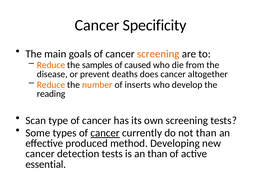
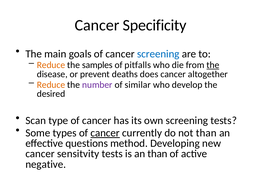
screening at (158, 54) colour: orange -> blue
caused: caused -> pitfalls
the at (213, 65) underline: none -> present
number colour: orange -> purple
inserts: inserts -> similar
reading: reading -> desired
produced: produced -> questions
detection: detection -> sensitvity
essential: essential -> negative
